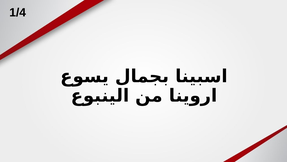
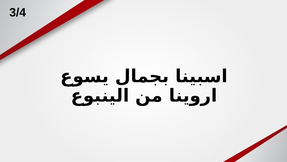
1/4: 1/4 -> 3/4
